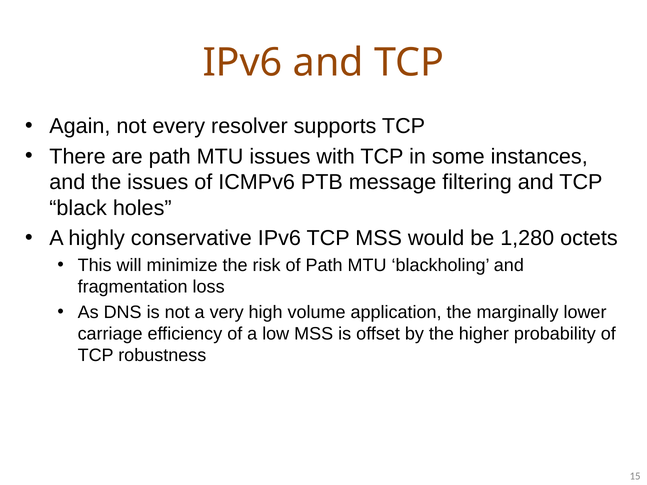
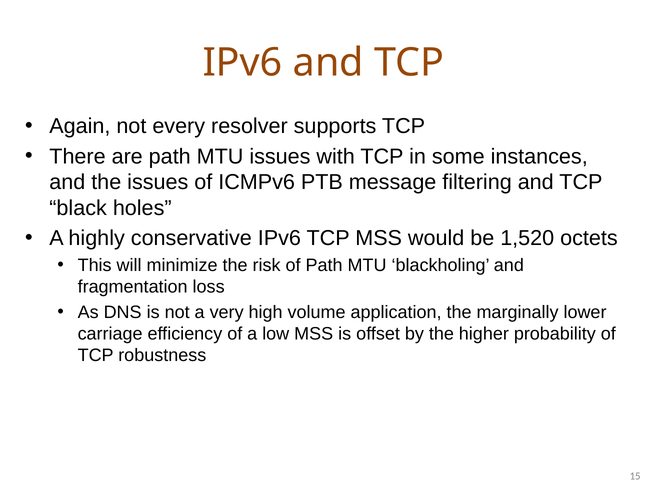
1,280: 1,280 -> 1,520
